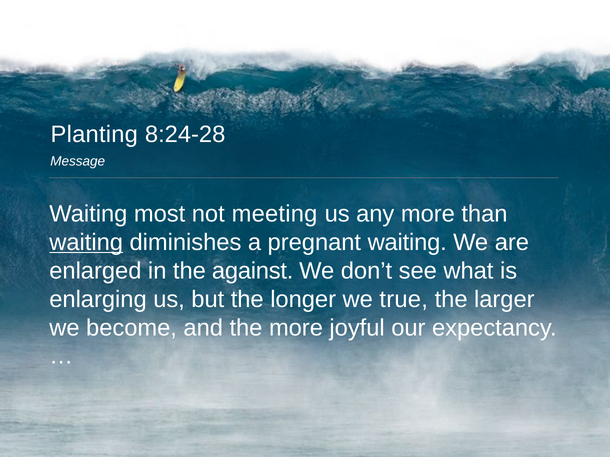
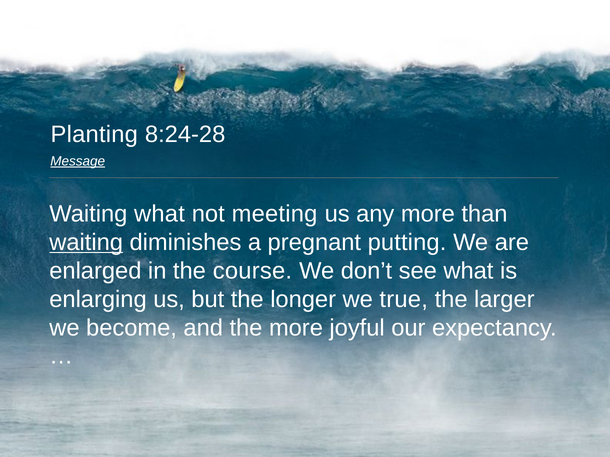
Message underline: none -> present
Waiting most: most -> what
pregnant waiting: waiting -> putting
against: against -> course
